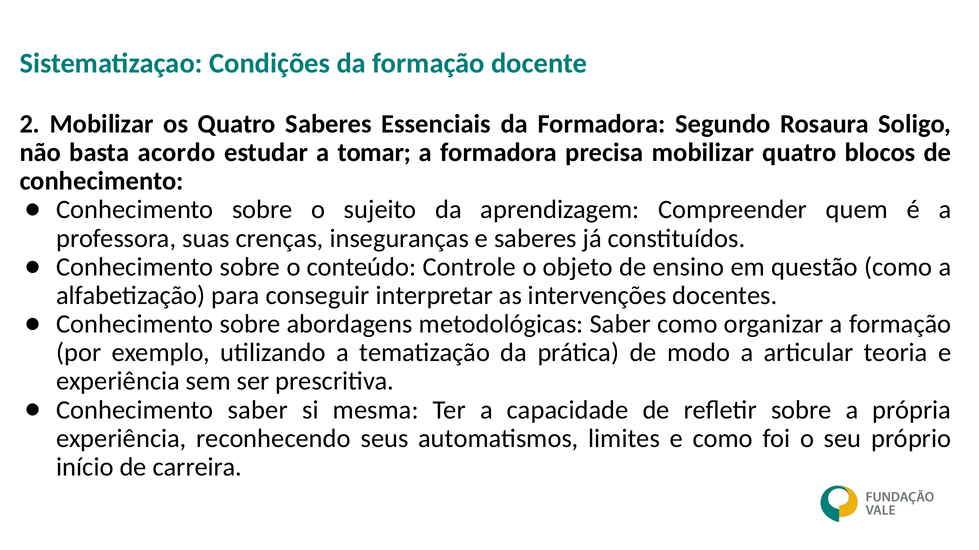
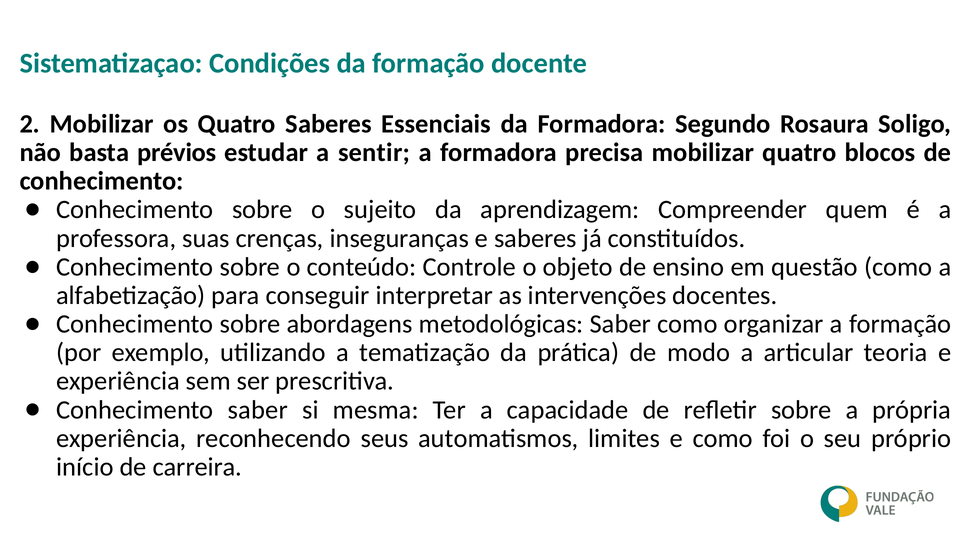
acordo: acordo -> prévios
tomar: tomar -> sentir
